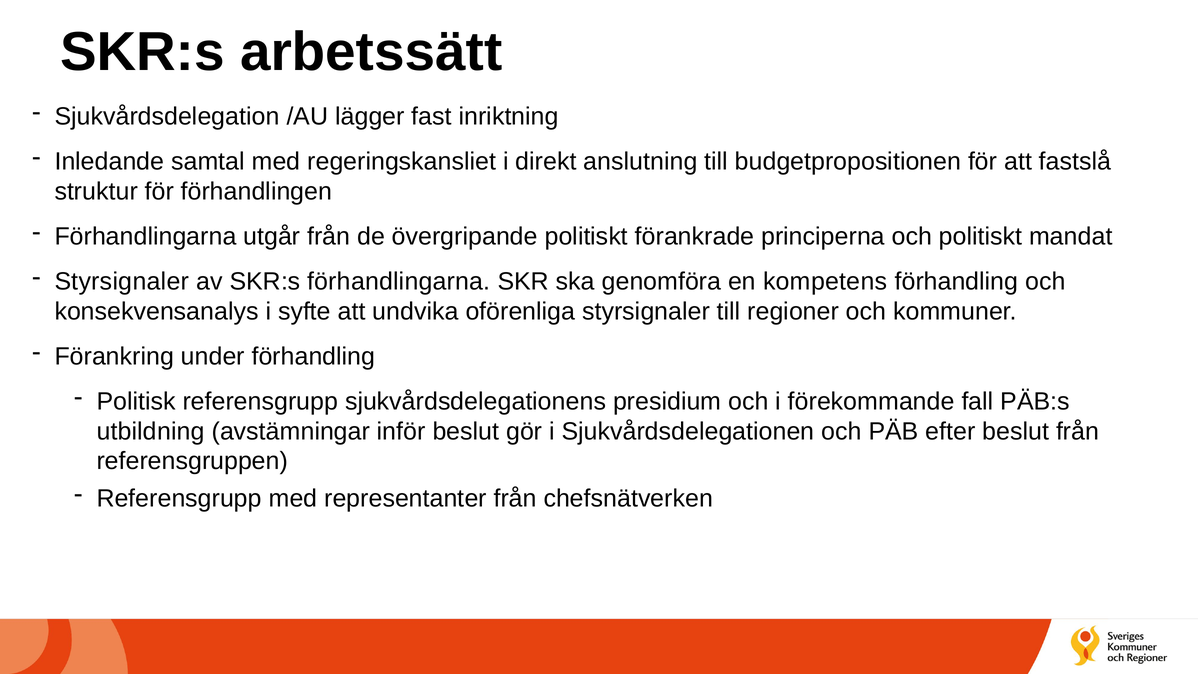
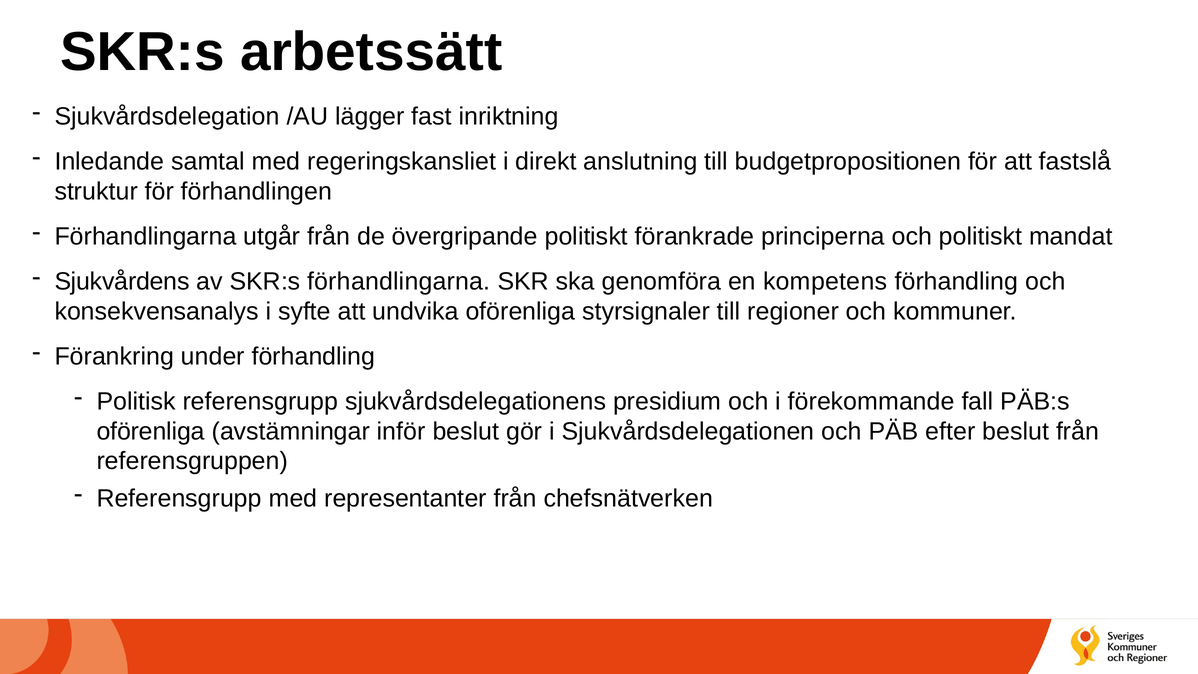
Styrsignaler at (122, 281): Styrsignaler -> Sjukvårdens
utbildning at (151, 431): utbildning -> oförenliga
